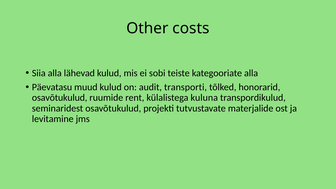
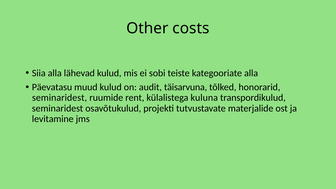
transporti: transporti -> täisarvuna
osavõtukulud at (60, 98): osavõtukulud -> seminaridest
